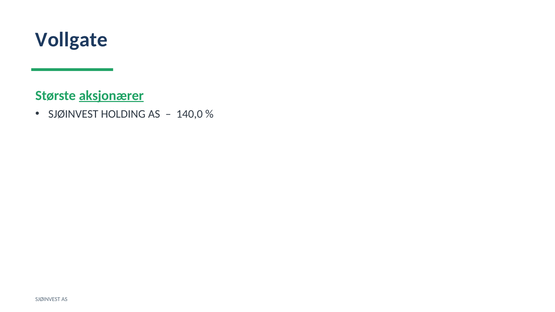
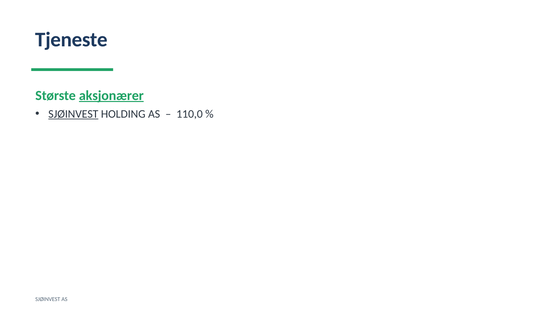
Vollgate: Vollgate -> Tjeneste
SJØINVEST at (73, 114) underline: none -> present
140,0: 140,0 -> 110,0
